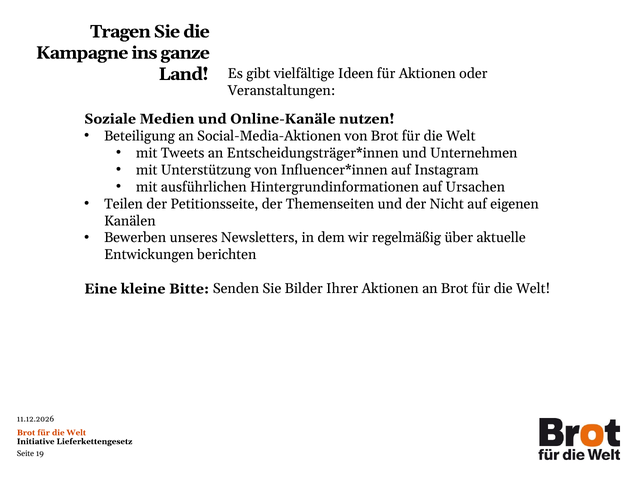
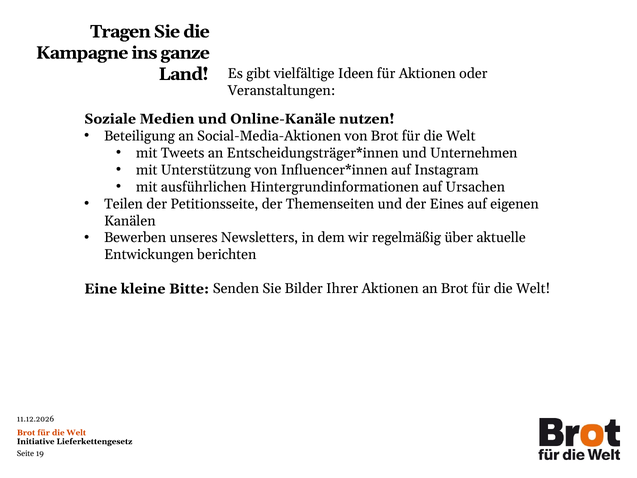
Nicht: Nicht -> Eines
